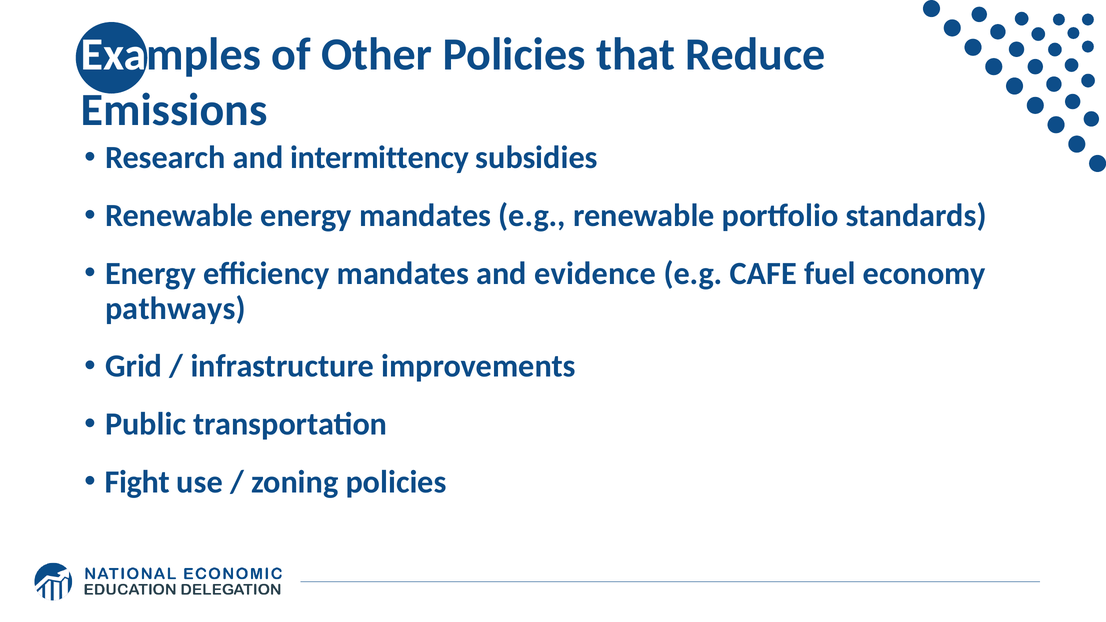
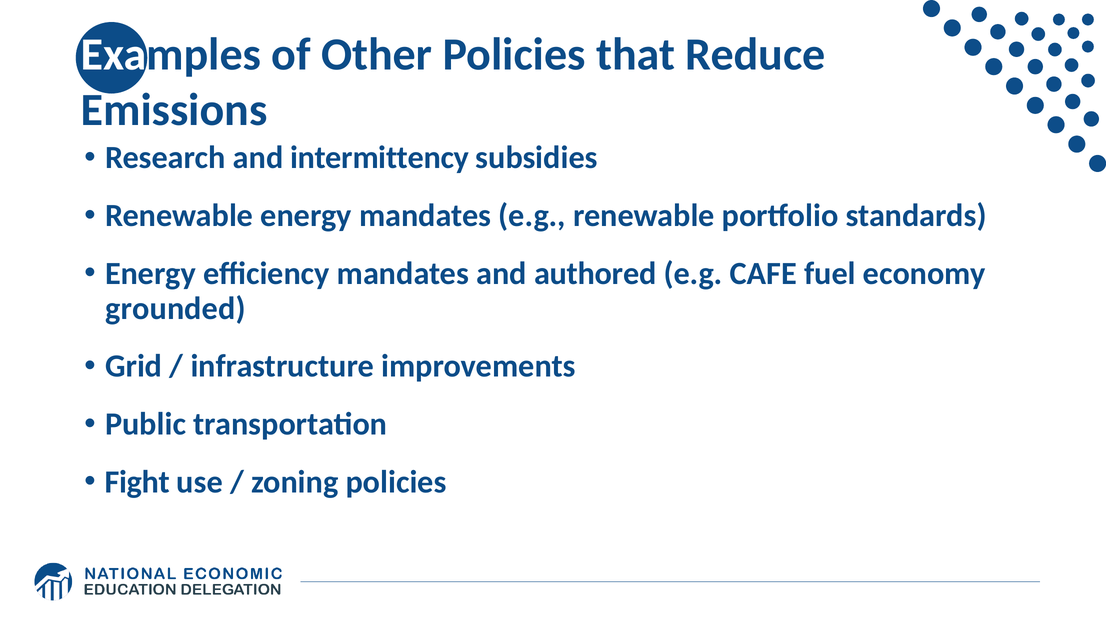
evidence: evidence -> authored
pathways: pathways -> grounded
